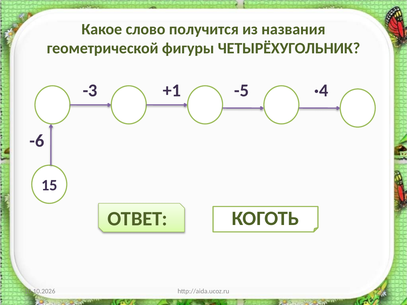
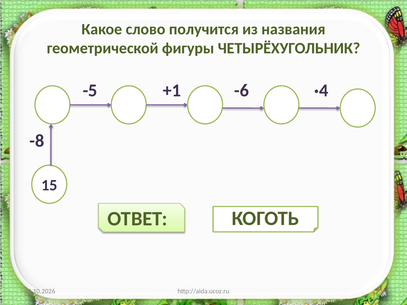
-3: -3 -> -5
-5: -5 -> -6
-6: -6 -> -8
